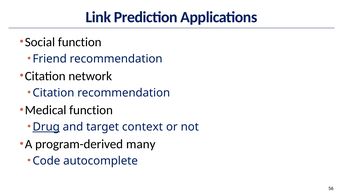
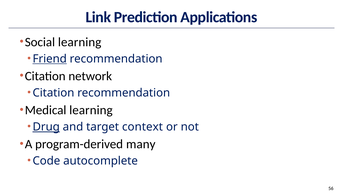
Social function: function -> learning
Friend underline: none -> present
Medical function: function -> learning
